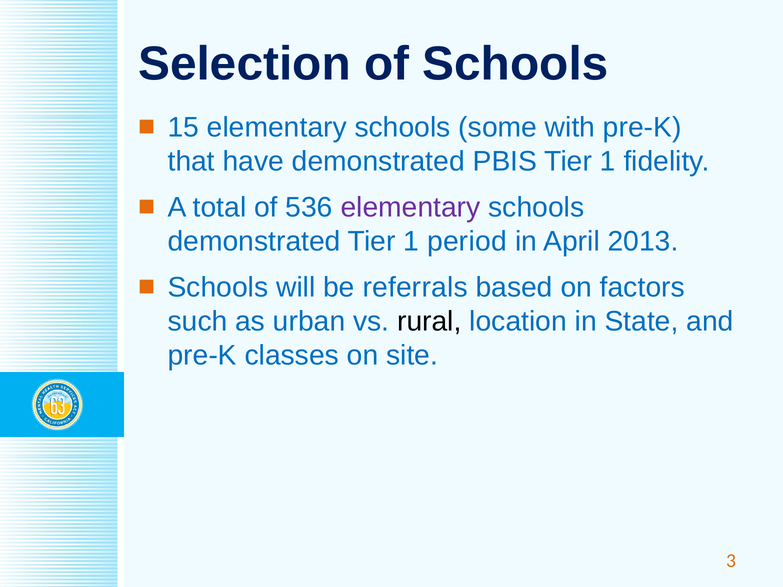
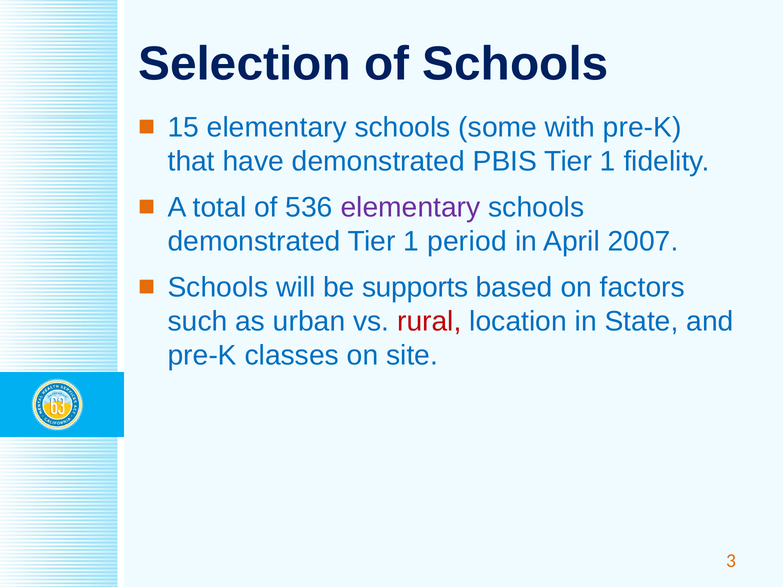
2013: 2013 -> 2007
referrals: referrals -> supports
rural colour: black -> red
